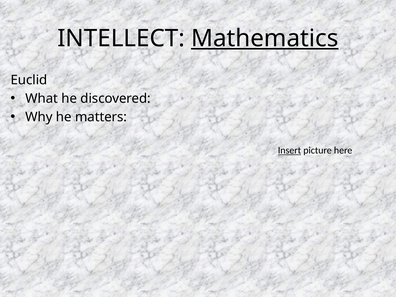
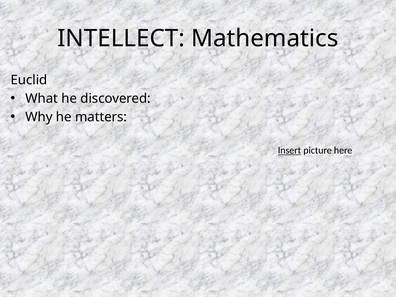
Mathematics underline: present -> none
